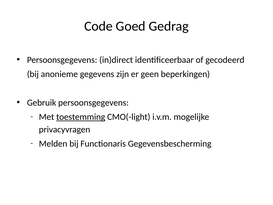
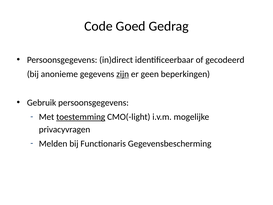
zijn underline: none -> present
